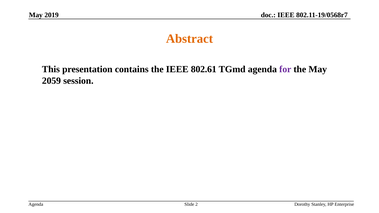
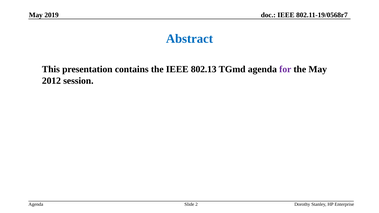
Abstract colour: orange -> blue
802.61: 802.61 -> 802.13
2059: 2059 -> 2012
